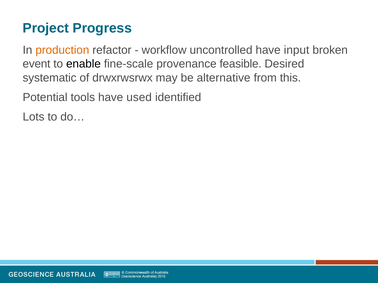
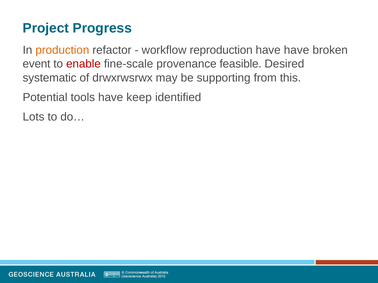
uncontrolled: uncontrolled -> reproduction
have input: input -> have
enable colour: black -> red
alternative: alternative -> supporting
used: used -> keep
